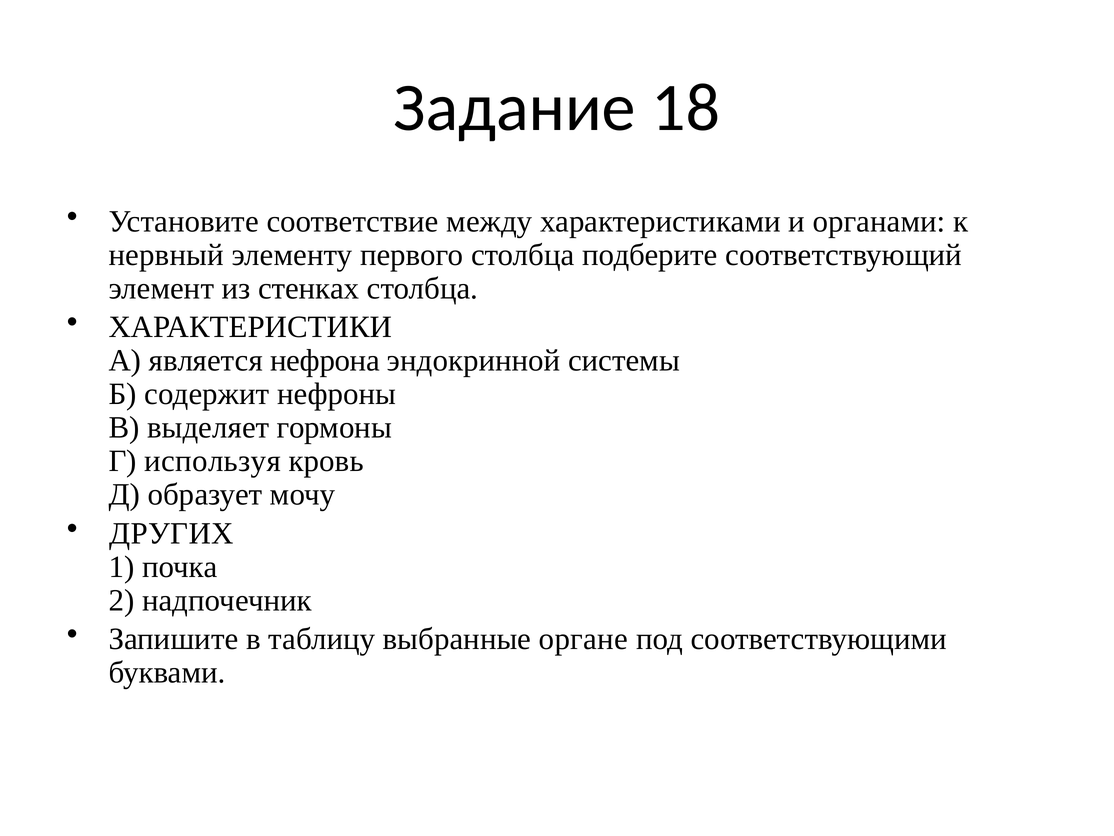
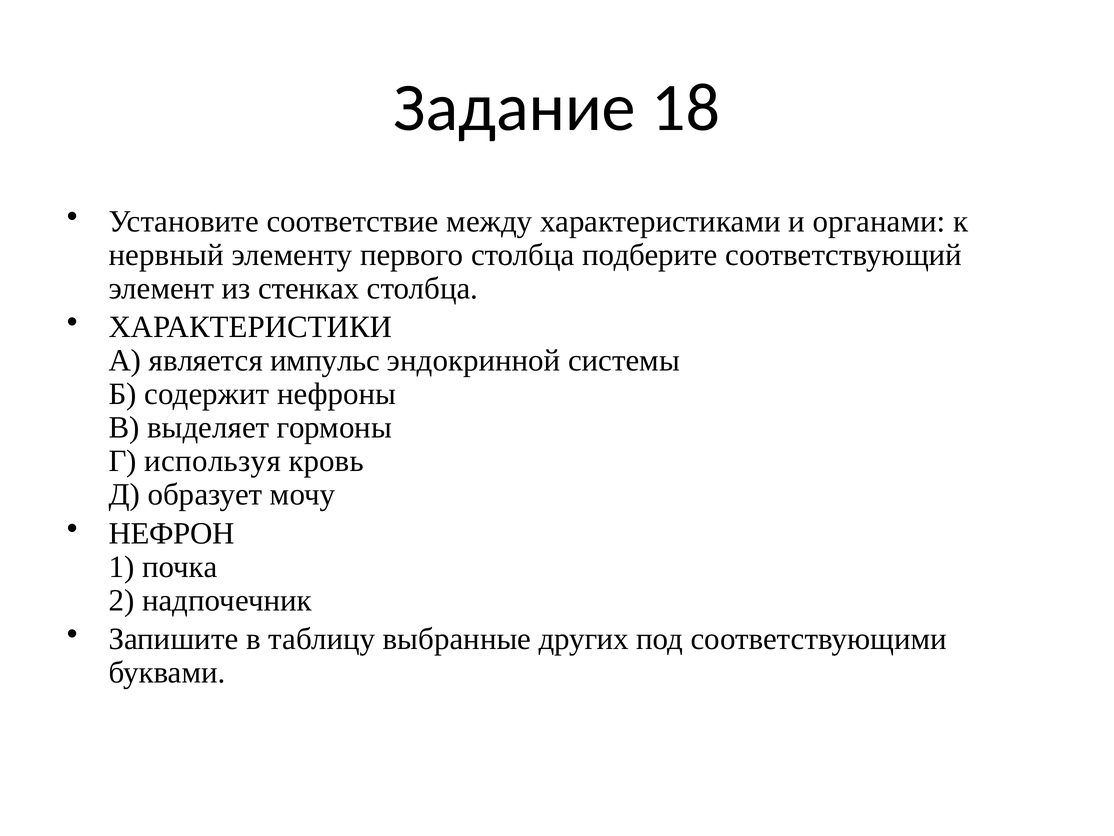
нефрона: нефрона -> импульс
ДРУГИХ: ДРУГИХ -> НЕФРОН
органе: органе -> других
